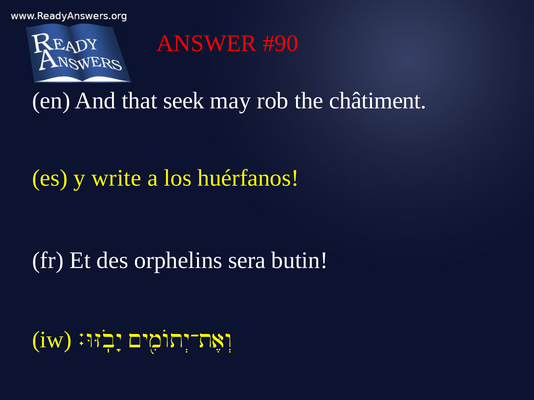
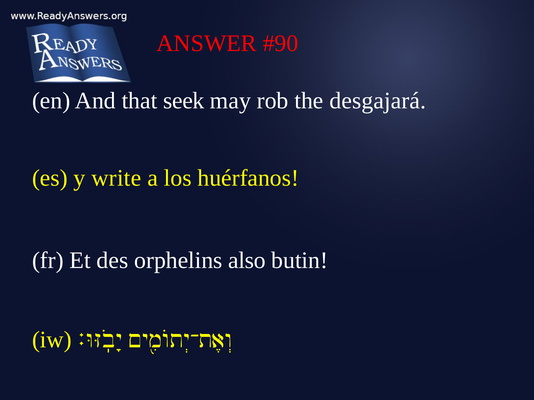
châtiment: châtiment -> desgajará
sera: sera -> also
